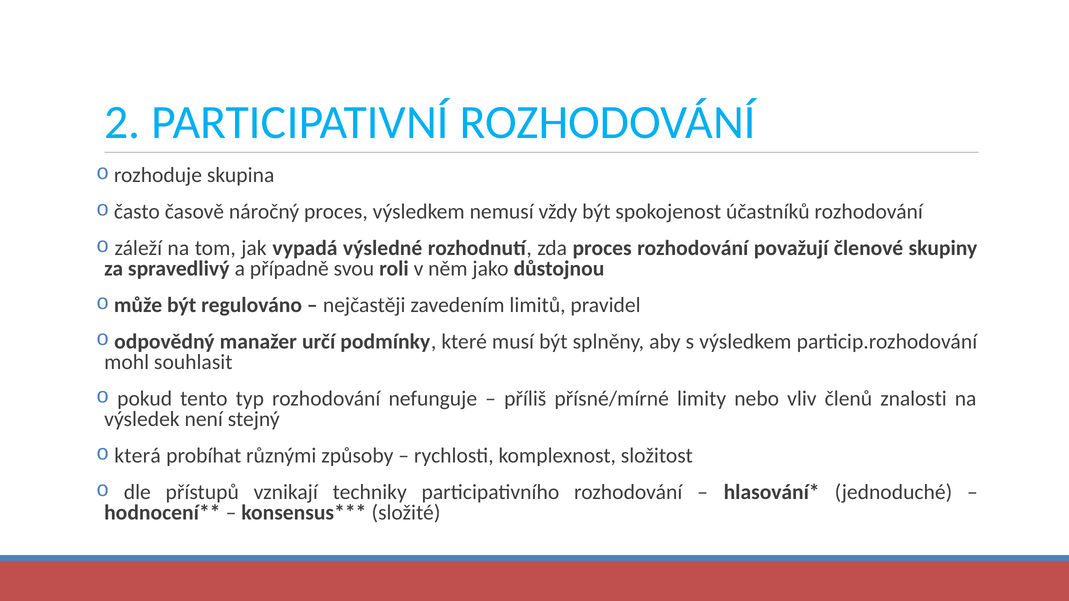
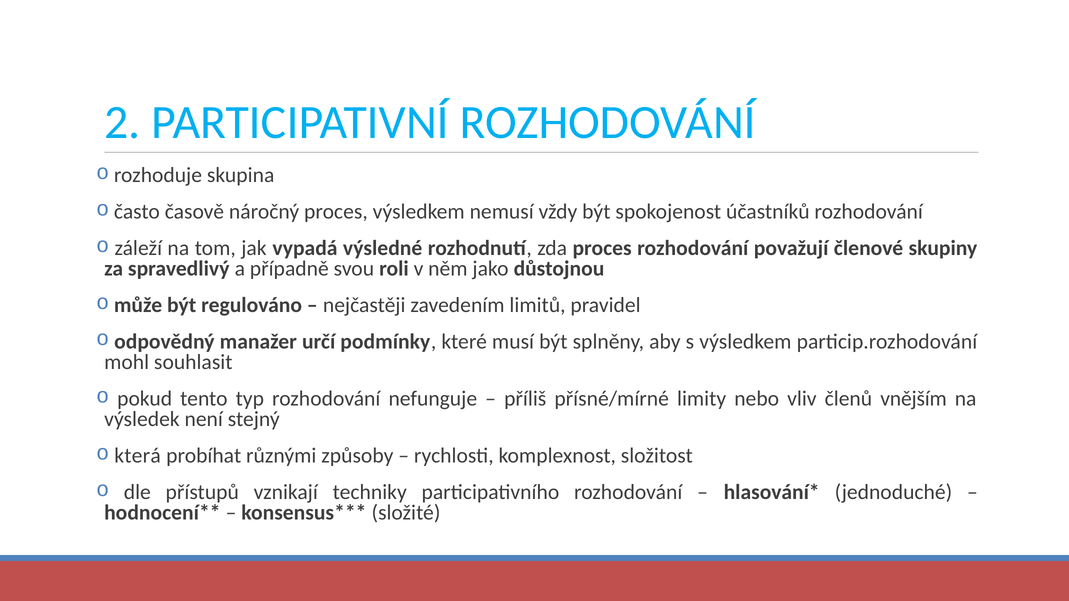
znalosti: znalosti -> vnějším
